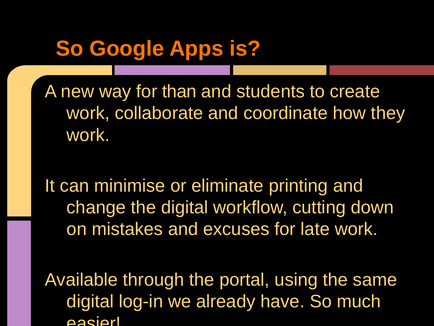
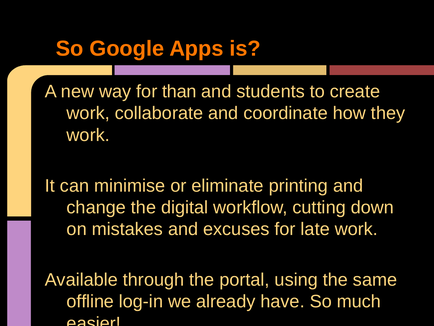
digital at (90, 301): digital -> offline
